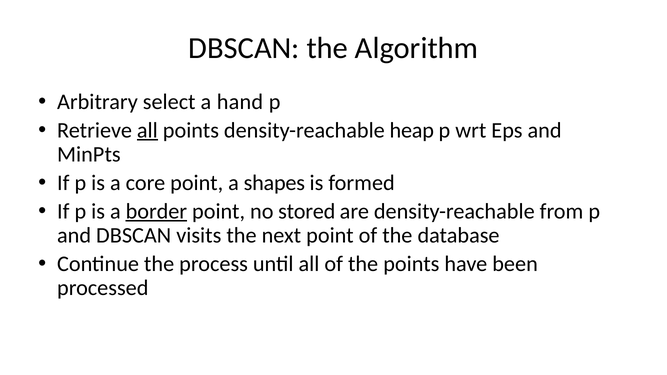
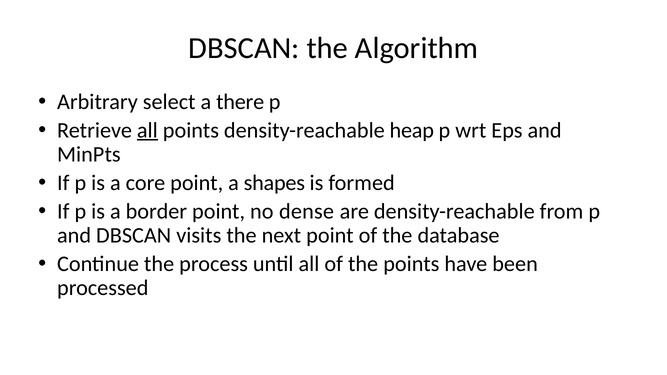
hand: hand -> there
border underline: present -> none
stored: stored -> dense
